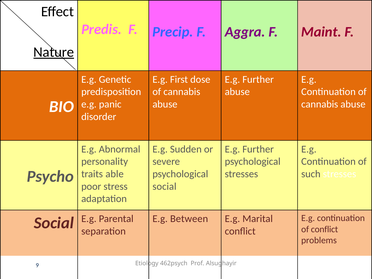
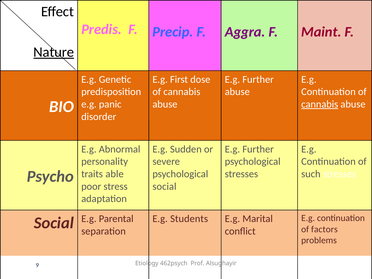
cannabis at (320, 104) underline: none -> present
Between: Between -> Students
of conflict: conflict -> factors
